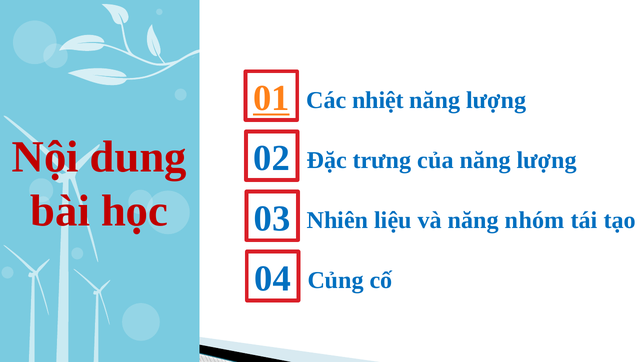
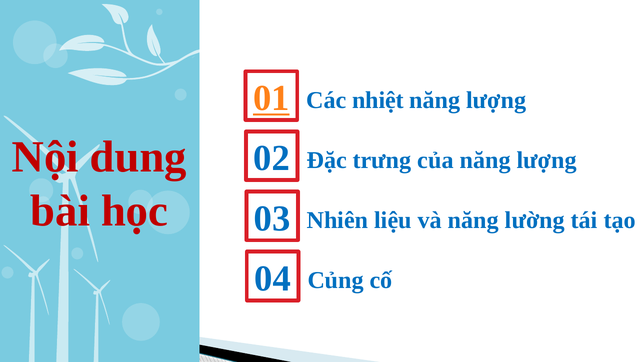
nhóm: nhóm -> lường
